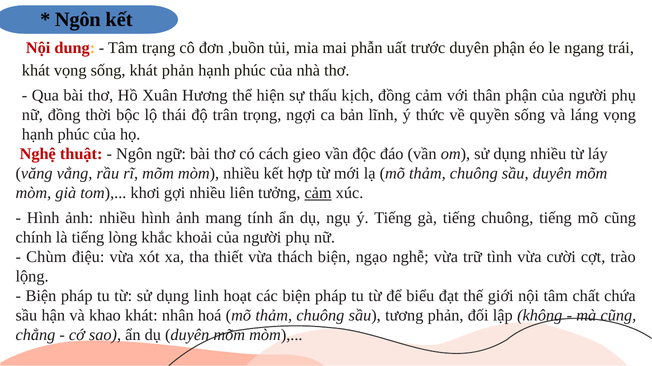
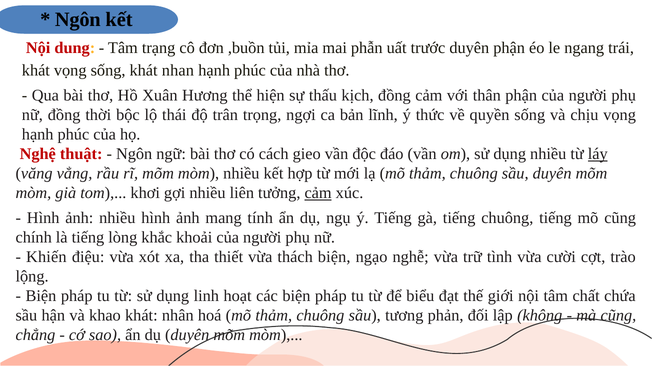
khát phản: phản -> nhan
láng: láng -> chịu
láy underline: none -> present
Chùm: Chùm -> Khiến
